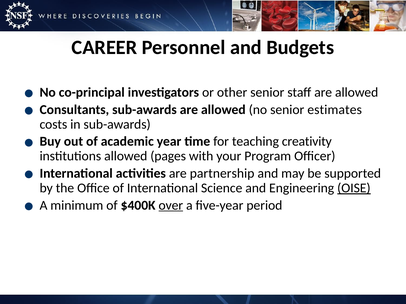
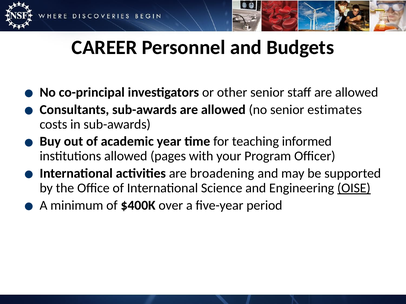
creativity: creativity -> informed
partnership: partnership -> broadening
over underline: present -> none
